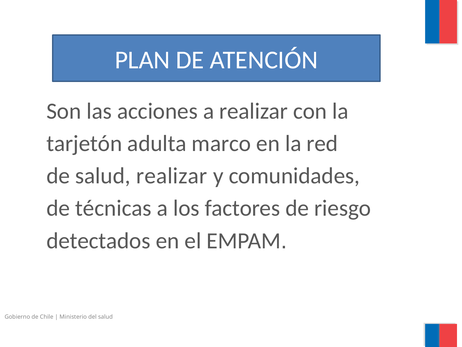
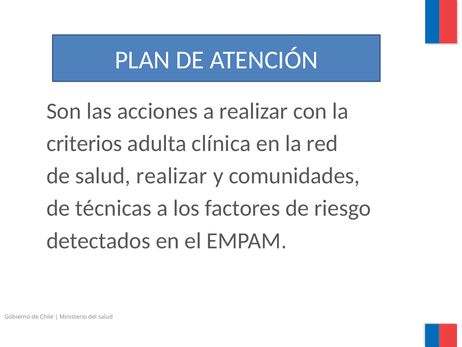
tarjetón: tarjetón -> criterios
marco: marco -> clínica
